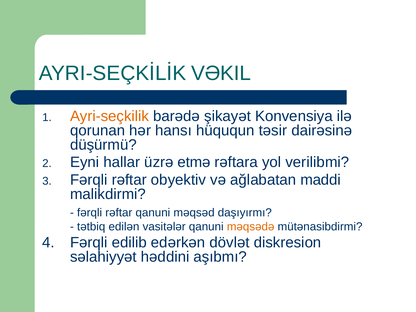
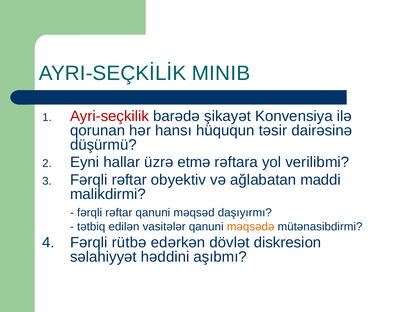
VƏKIL: VƏKIL -> MINIB
Ayri-seçkilik colour: orange -> red
edilib: edilib -> rütbə
